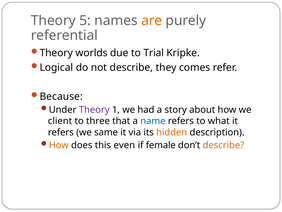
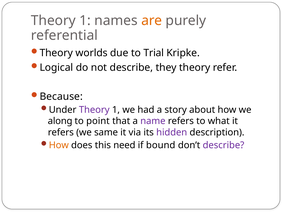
5 at (85, 20): 5 -> 1
they comes: comes -> theory
client: client -> along
three: three -> point
name colour: blue -> purple
hidden colour: orange -> purple
even: even -> need
female: female -> bound
describe at (223, 145) colour: orange -> purple
